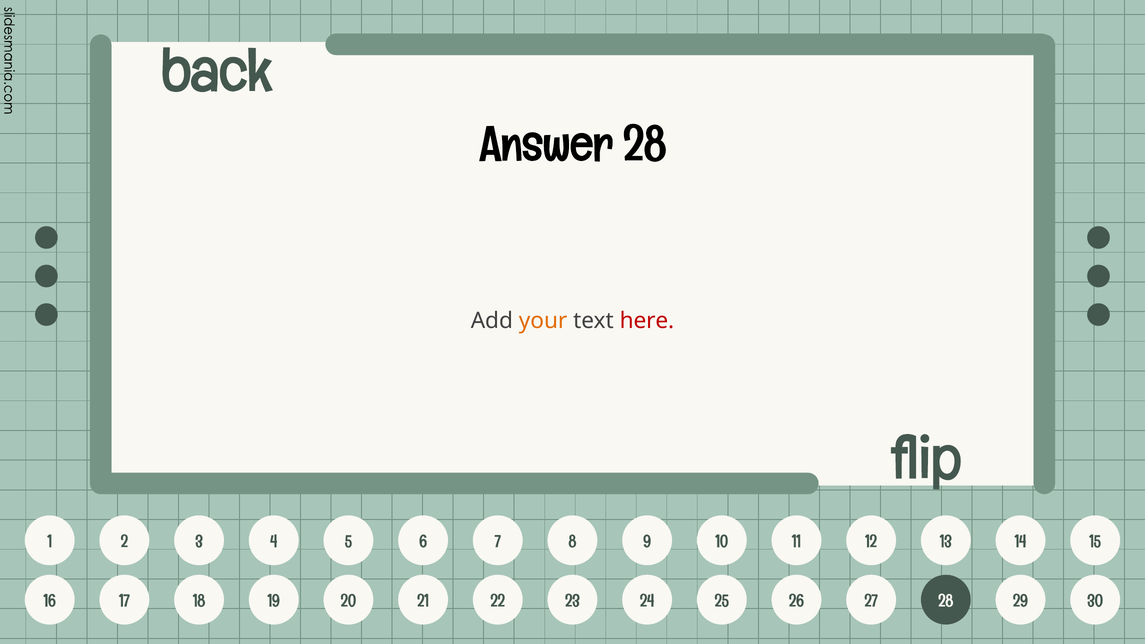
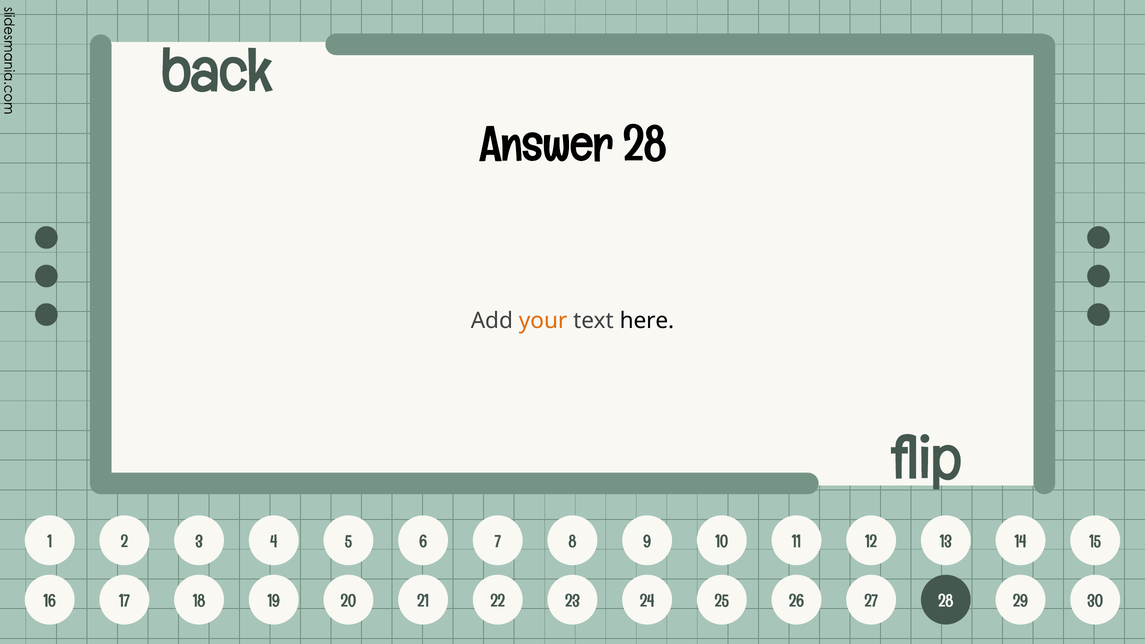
here colour: red -> black
